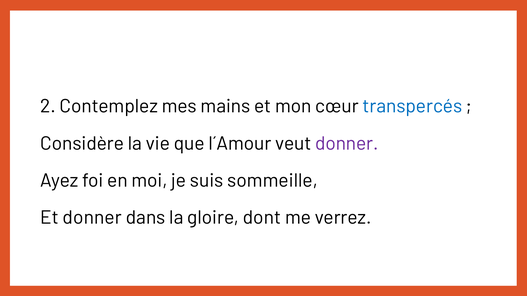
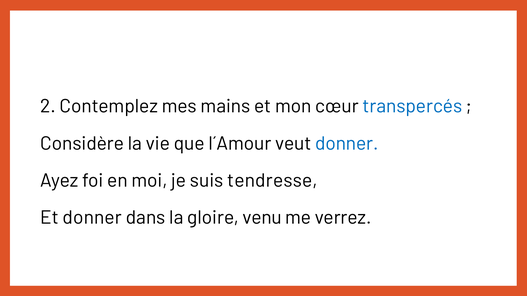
donner at (347, 144) colour: purple -> blue
sommeille: sommeille -> tendresse
dont: dont -> venu
